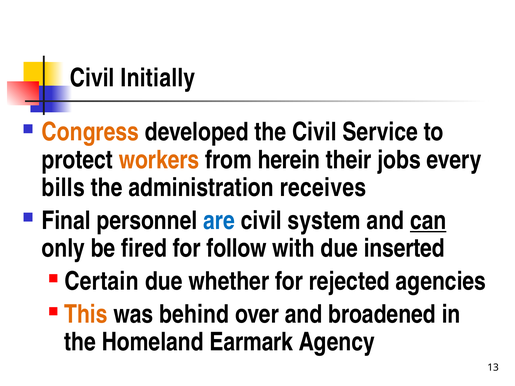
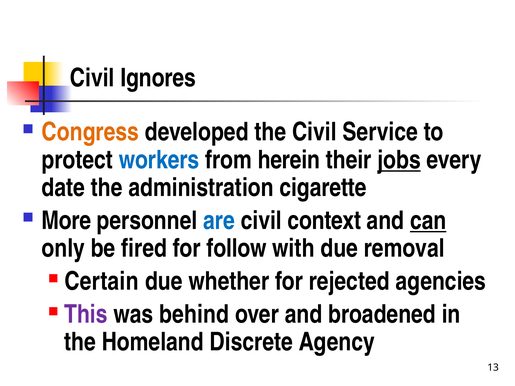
Initially: Initially -> Ignores
workers colour: orange -> blue
jobs underline: none -> present
bills: bills -> date
receives: receives -> cigarette
Final: Final -> More
system: system -> context
inserted: inserted -> removal
This colour: orange -> purple
Earmark: Earmark -> Discrete
